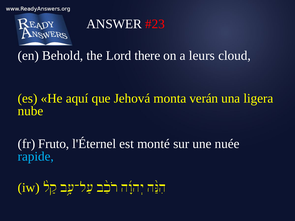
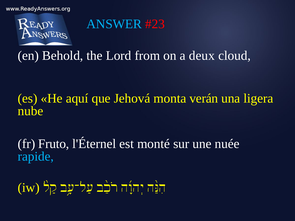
ANSWER colour: white -> light blue
there: there -> from
leurs: leurs -> deux
